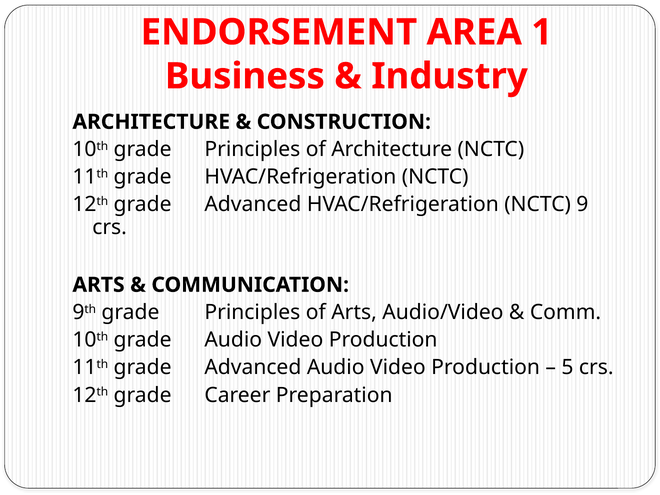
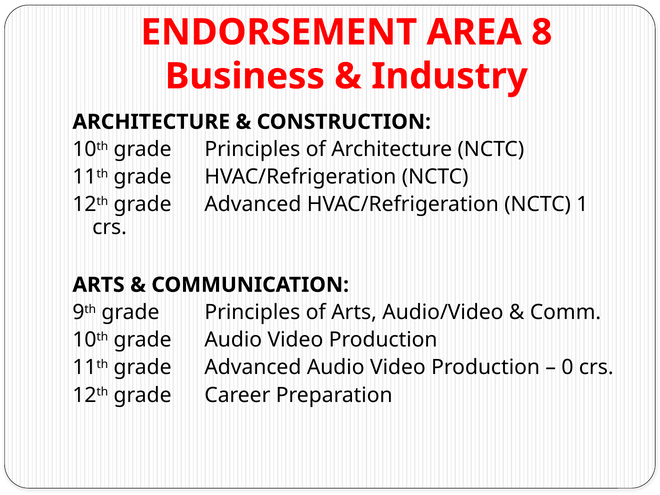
1: 1 -> 8
9: 9 -> 1
5: 5 -> 0
